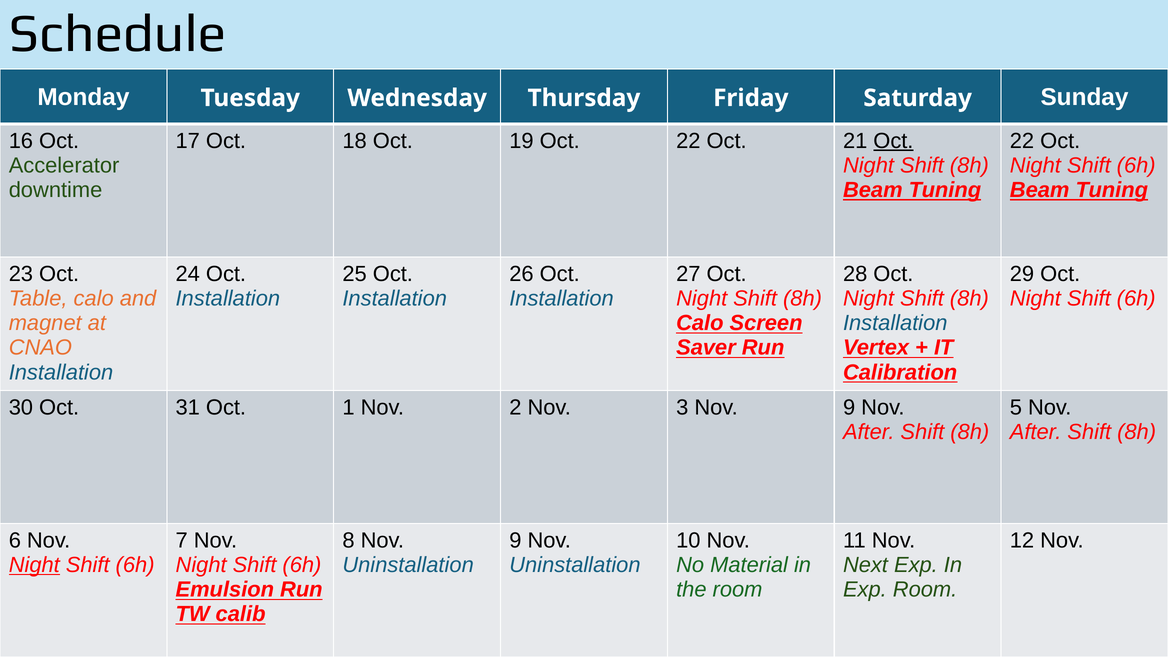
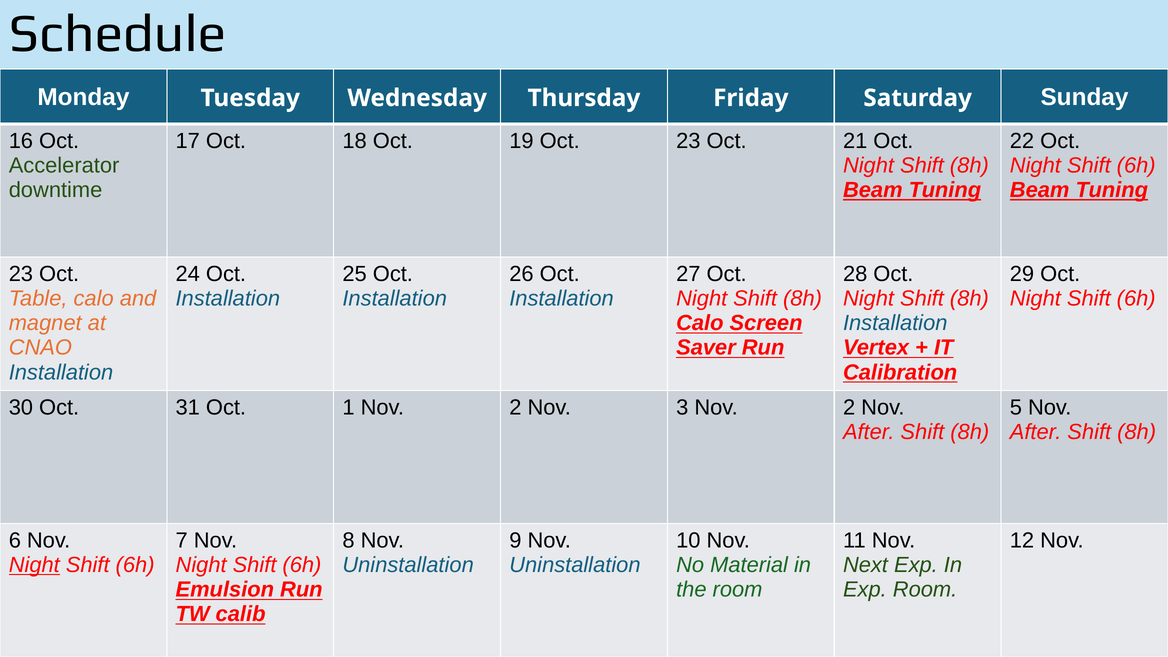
Oct 22: 22 -> 23
Oct at (893, 141) underline: present -> none
3 Nov 9: 9 -> 2
